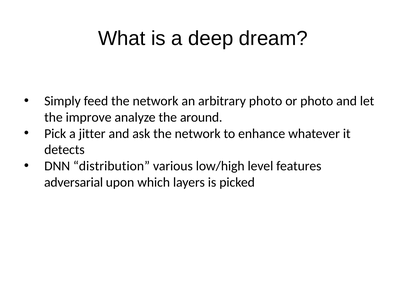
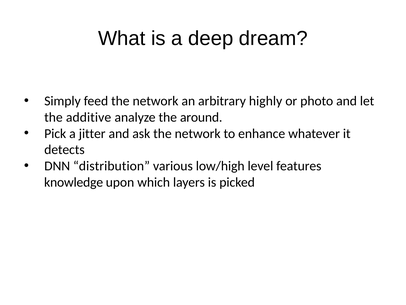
arbitrary photo: photo -> highly
improve: improve -> additive
adversarial: adversarial -> knowledge
